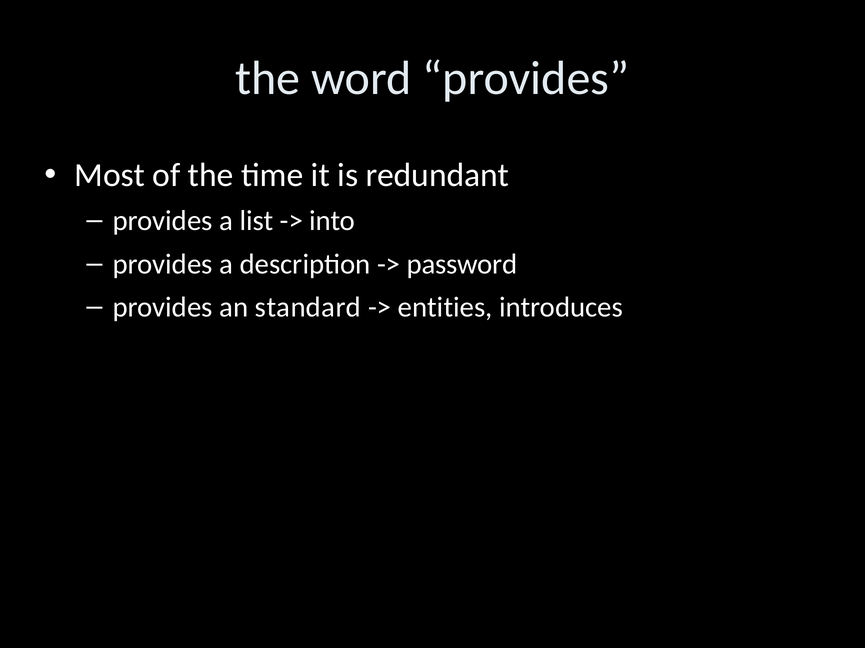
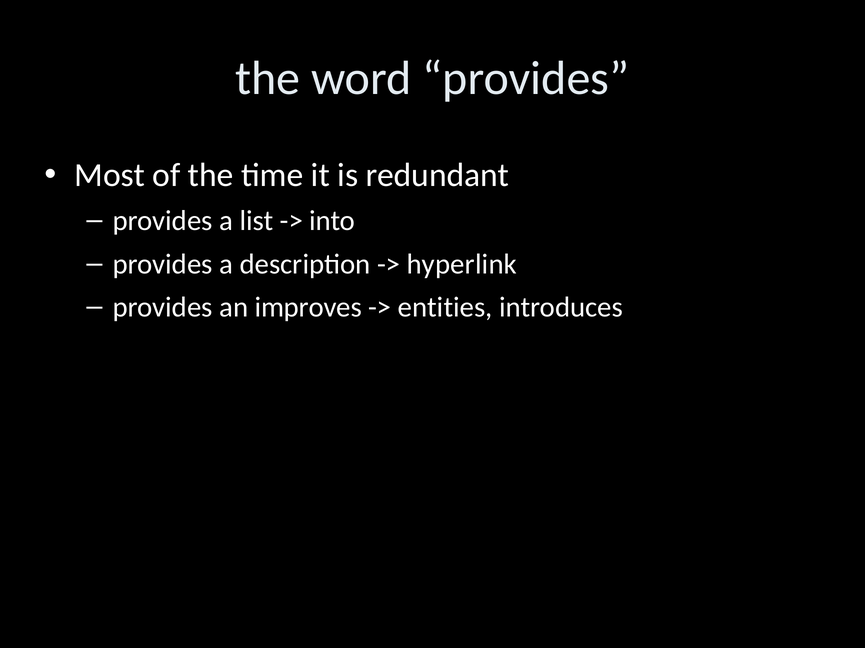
password: password -> hyperlink
standard: standard -> improves
